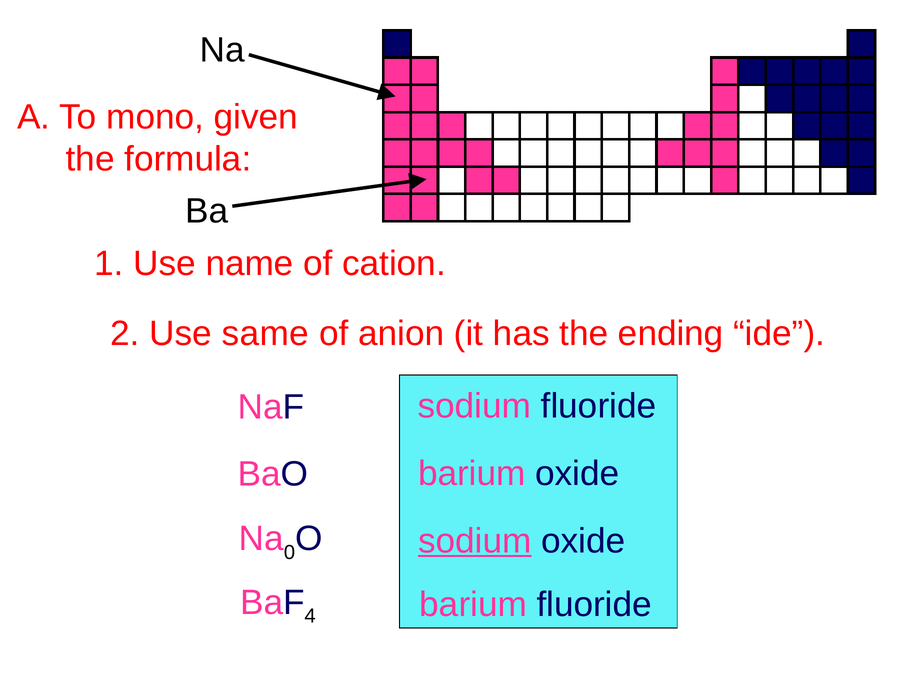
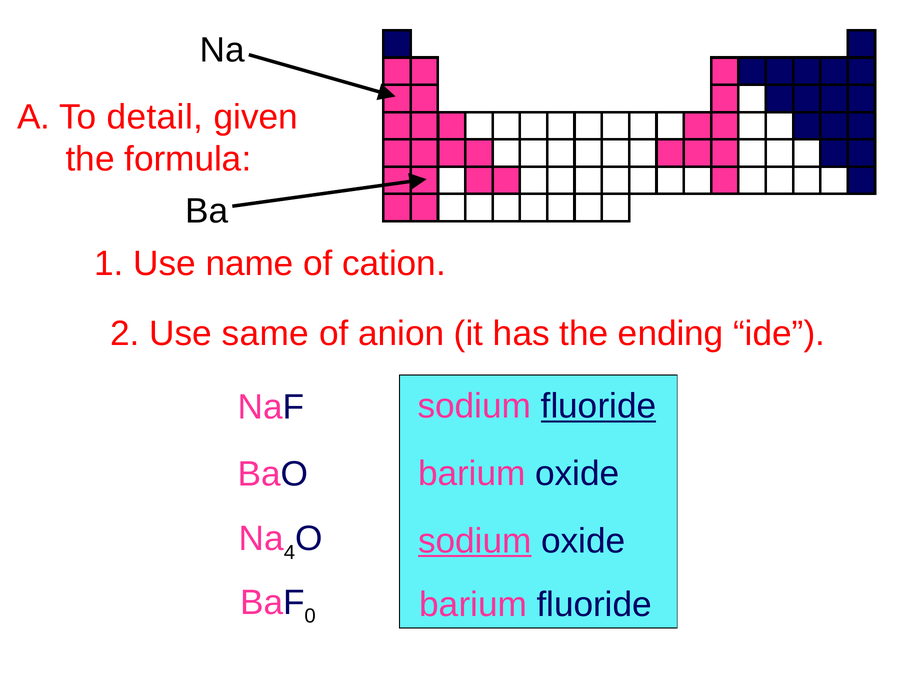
mono: mono -> detail
fluoride at (599, 407) underline: none -> present
0: 0 -> 4
4: 4 -> 0
